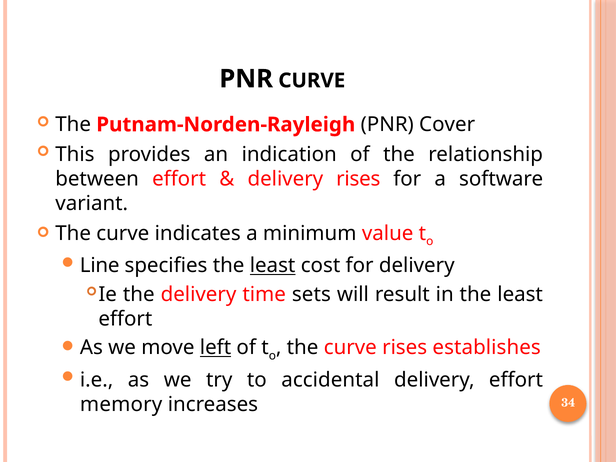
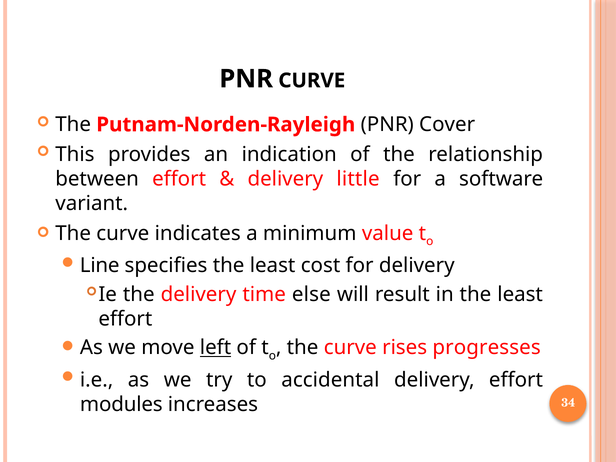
delivery rises: rises -> little
least at (273, 266) underline: present -> none
sets: sets -> else
establishes: establishes -> progresses
memory: memory -> modules
